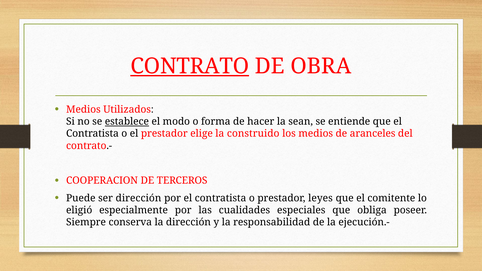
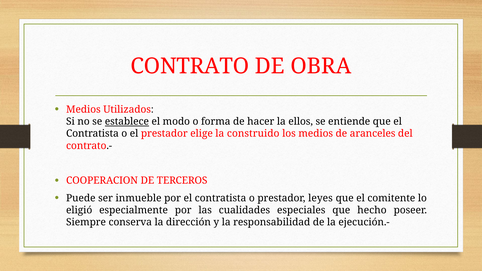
CONTRATO underline: present -> none
sean: sean -> ellos
ser dirección: dirección -> inmueble
obliga: obliga -> hecho
